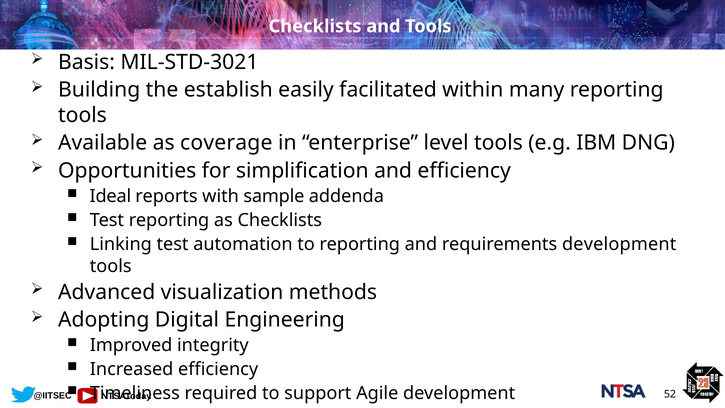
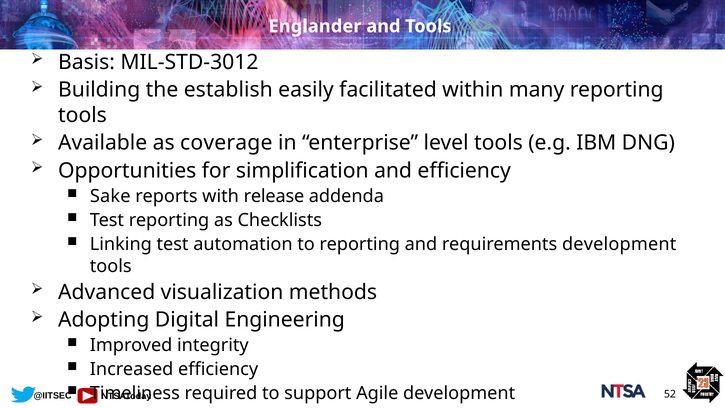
Checklists at (315, 26): Checklists -> Englander
MIL-STD-3021: MIL-STD-3021 -> MIL-STD-3012
Ideal: Ideal -> Sake
sample: sample -> release
